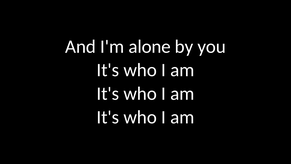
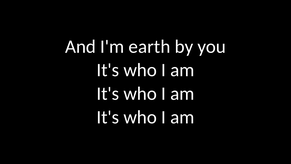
alone: alone -> earth
